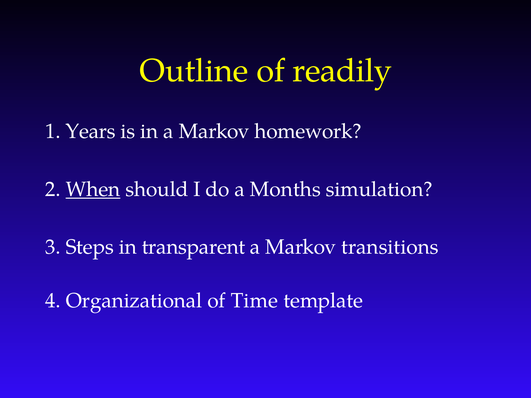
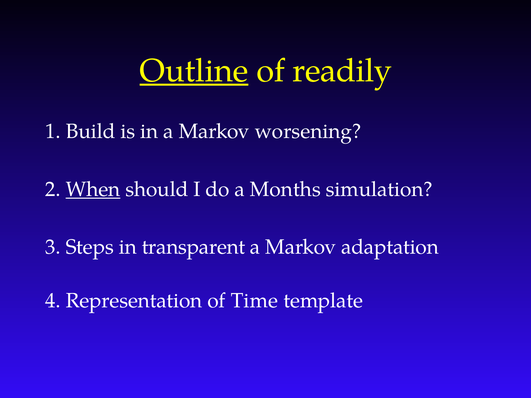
Outline underline: none -> present
Years: Years -> Build
homework: homework -> worsening
transitions: transitions -> adaptation
Organizational: Organizational -> Representation
